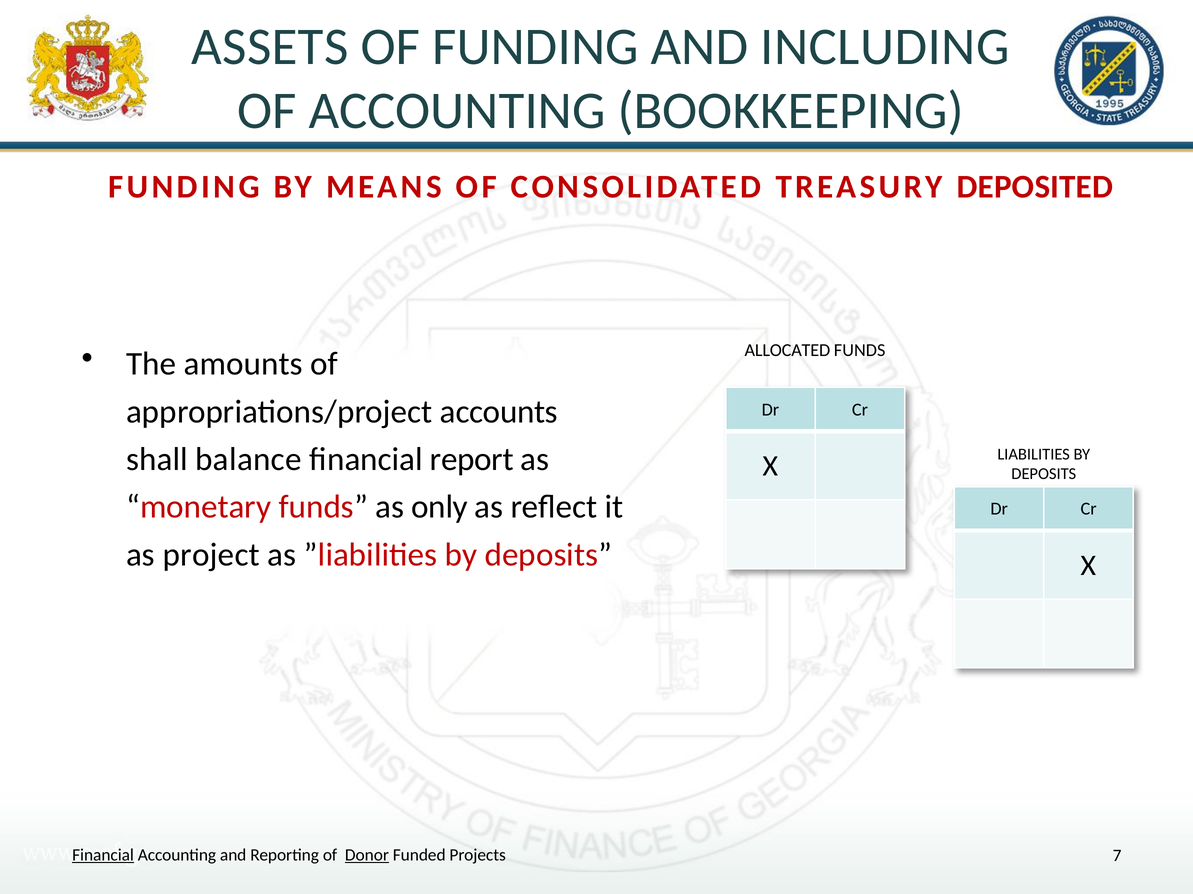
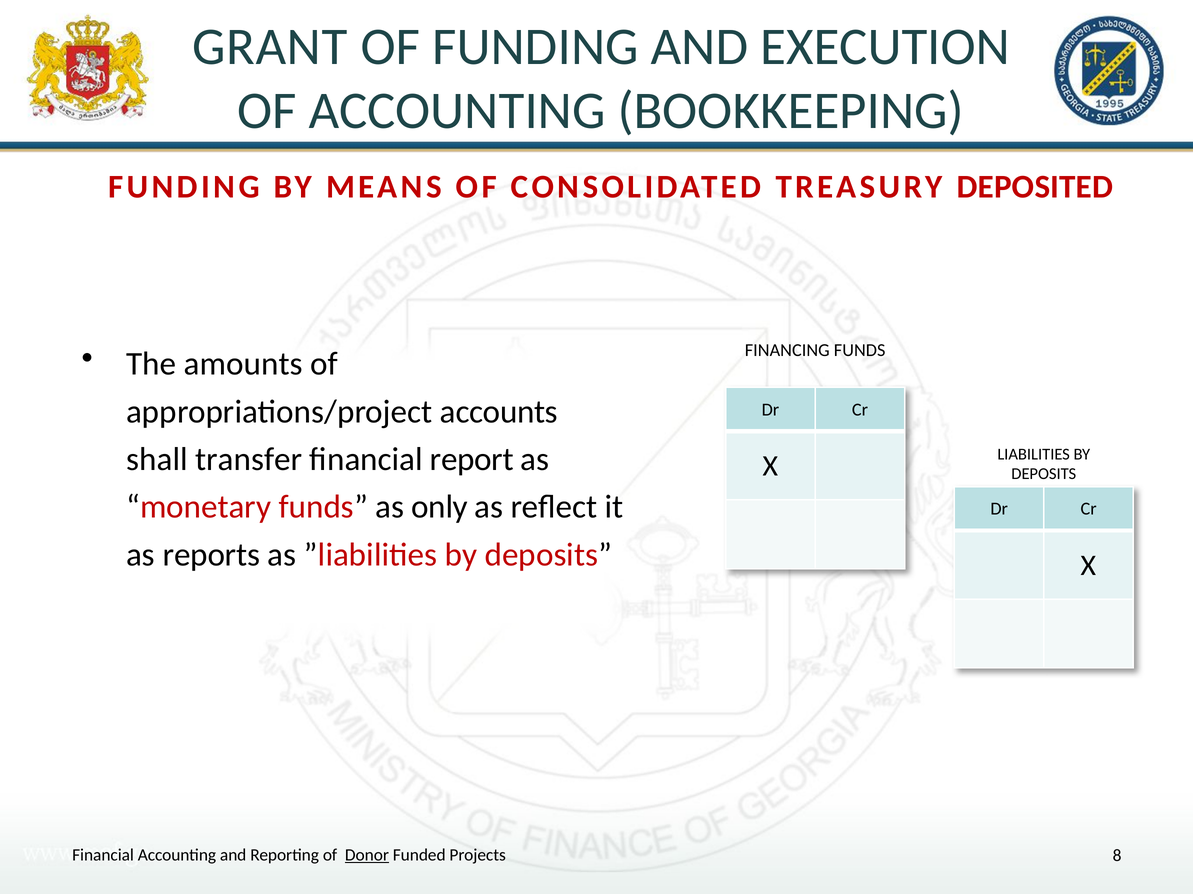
ASSETS: ASSETS -> GRANT
INCLUDING: INCLUDING -> EXECUTION
ALLOCATED: ALLOCATED -> FINANCING
balance: balance -> transfer
project: project -> reports
Financial at (103, 856) underline: present -> none
7: 7 -> 8
